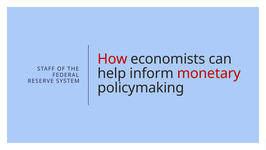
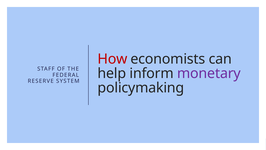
monetary colour: red -> purple
